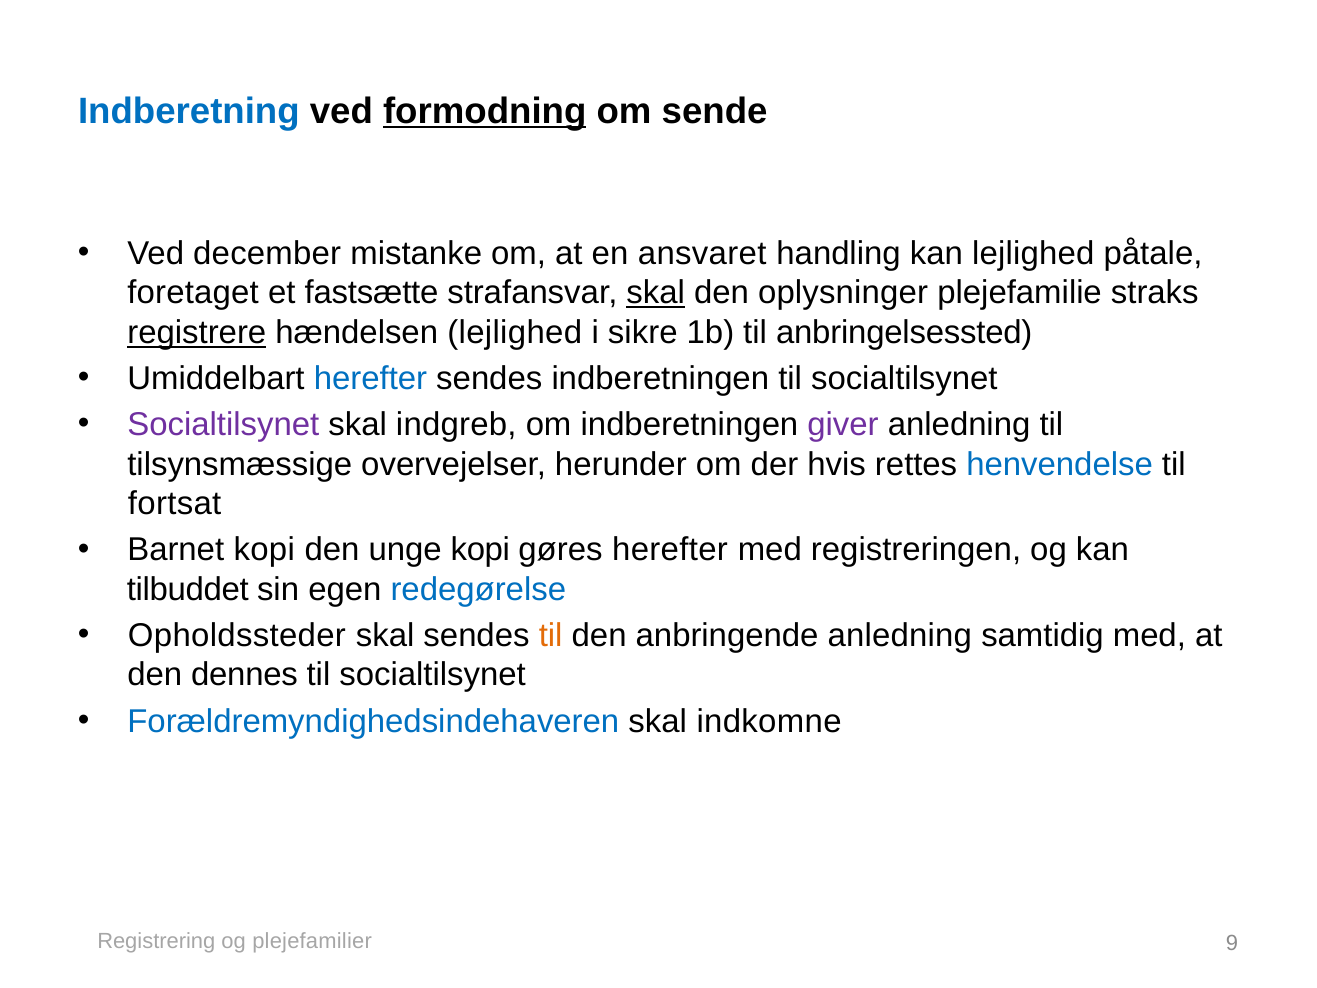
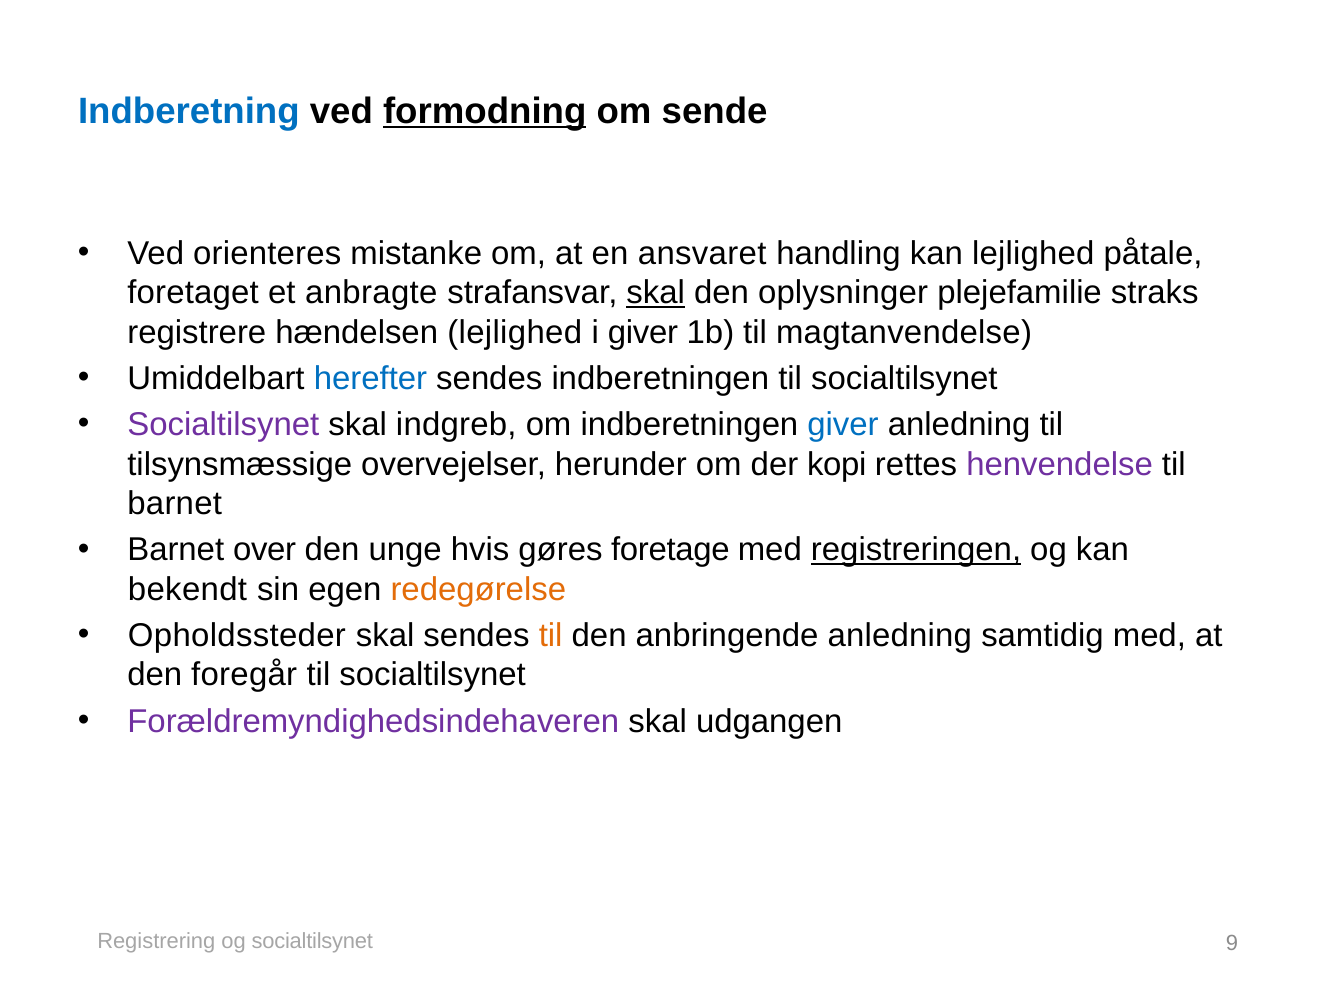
december: december -> orienteres
fastsætte: fastsætte -> anbragte
registrere underline: present -> none
i sikre: sikre -> giver
anbringelsessted: anbringelsessted -> magtanvendelse
giver at (843, 425) colour: purple -> blue
hvis: hvis -> kopi
henvendelse colour: blue -> purple
fortsat at (175, 504): fortsat -> barnet
Barnet kopi: kopi -> over
unge kopi: kopi -> hvis
gøres herefter: herefter -> foretage
registreringen underline: none -> present
tilbuddet: tilbuddet -> bekendt
redegørelse colour: blue -> orange
dennes: dennes -> foregår
Forældremyndighedsindehaveren colour: blue -> purple
indkomne: indkomne -> udgangen
og plejefamilier: plejefamilier -> socialtilsynet
